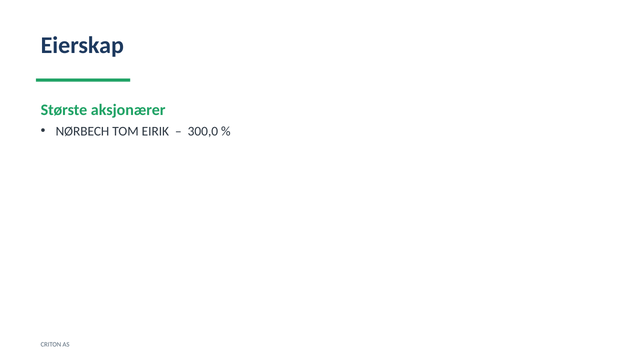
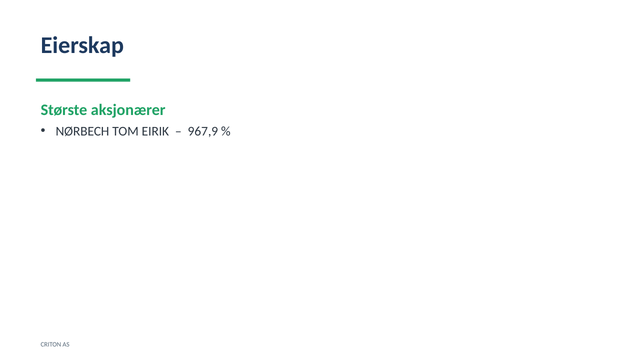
300,0: 300,0 -> 967,9
